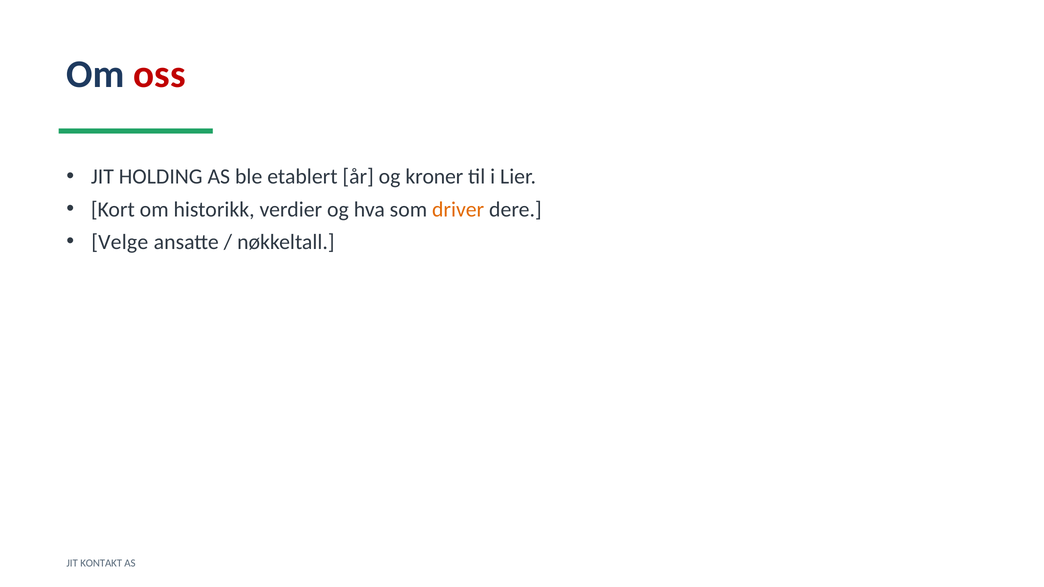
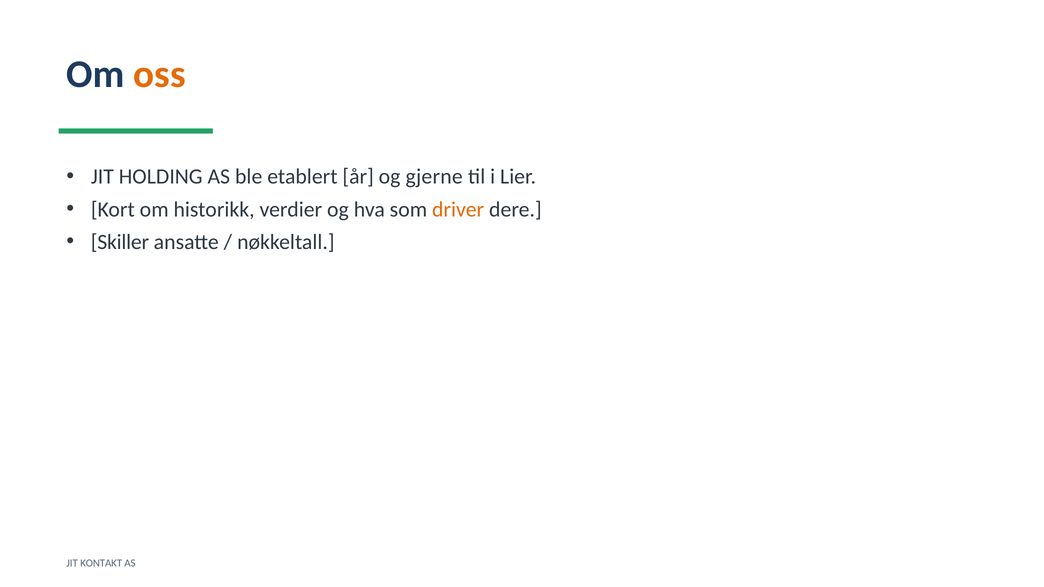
oss colour: red -> orange
kroner: kroner -> gjerne
Velge: Velge -> Skiller
